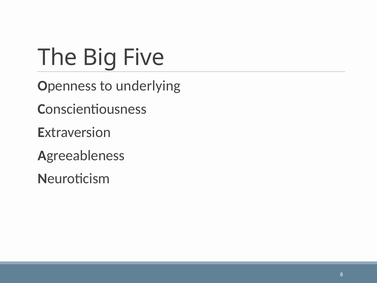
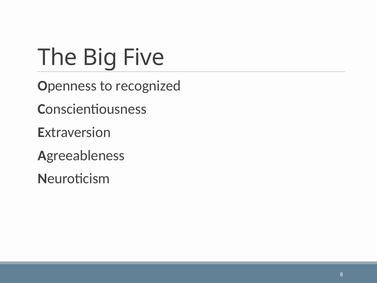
underlying: underlying -> recognized
